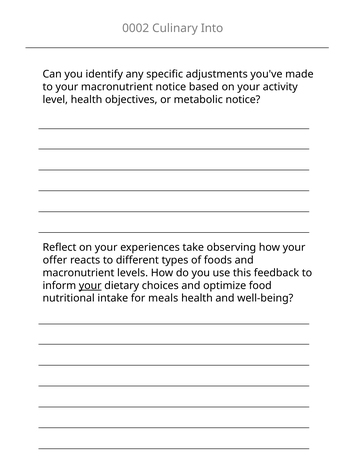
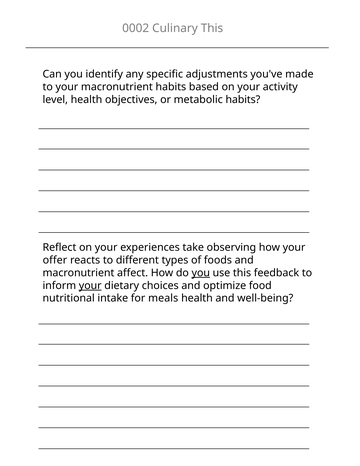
Culinary Into: Into -> This
macronutrient notice: notice -> habits
metabolic notice: notice -> habits
levels: levels -> affect
you at (201, 273) underline: none -> present
